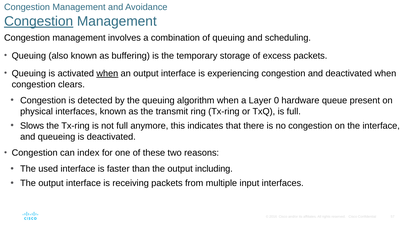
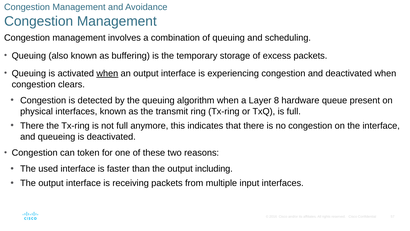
Congestion at (39, 21) underline: present -> none
0: 0 -> 8
Slows at (32, 126): Slows -> There
index: index -> token
